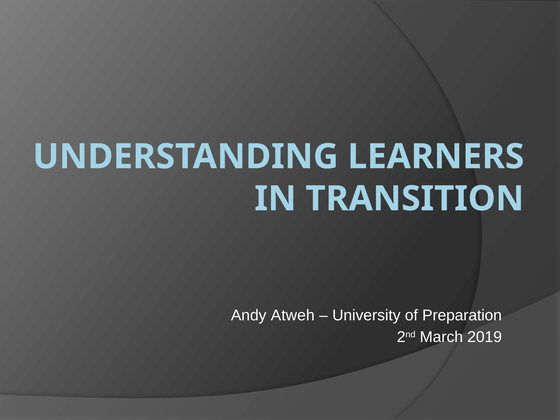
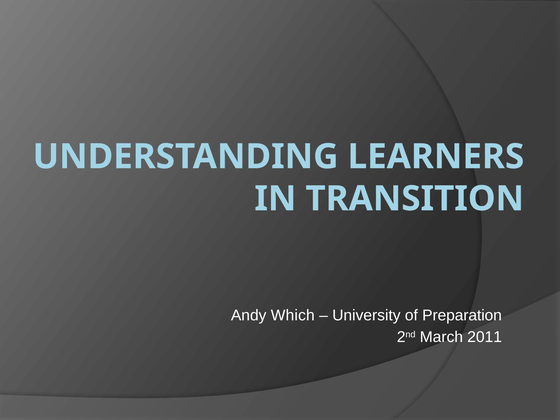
Atweh: Atweh -> Which
2019: 2019 -> 2011
